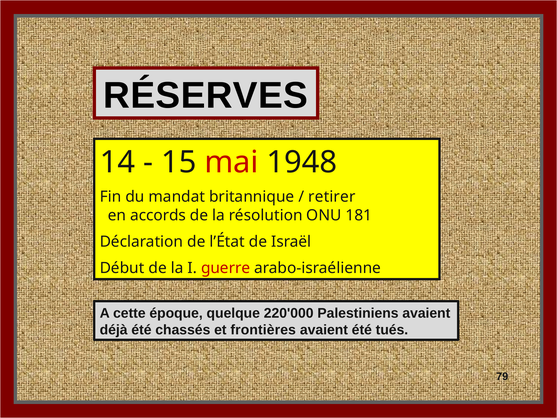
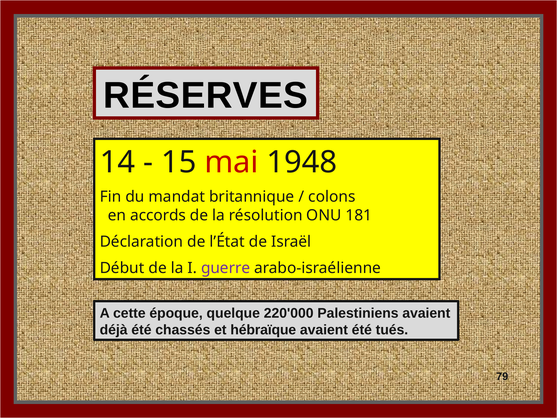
retirer: retirer -> colons
guerre colour: red -> purple
frontières: frontières -> hébraïque
